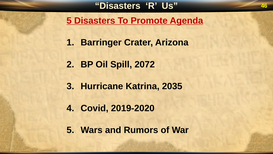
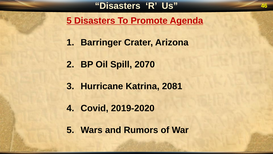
2072: 2072 -> 2070
2035: 2035 -> 2081
